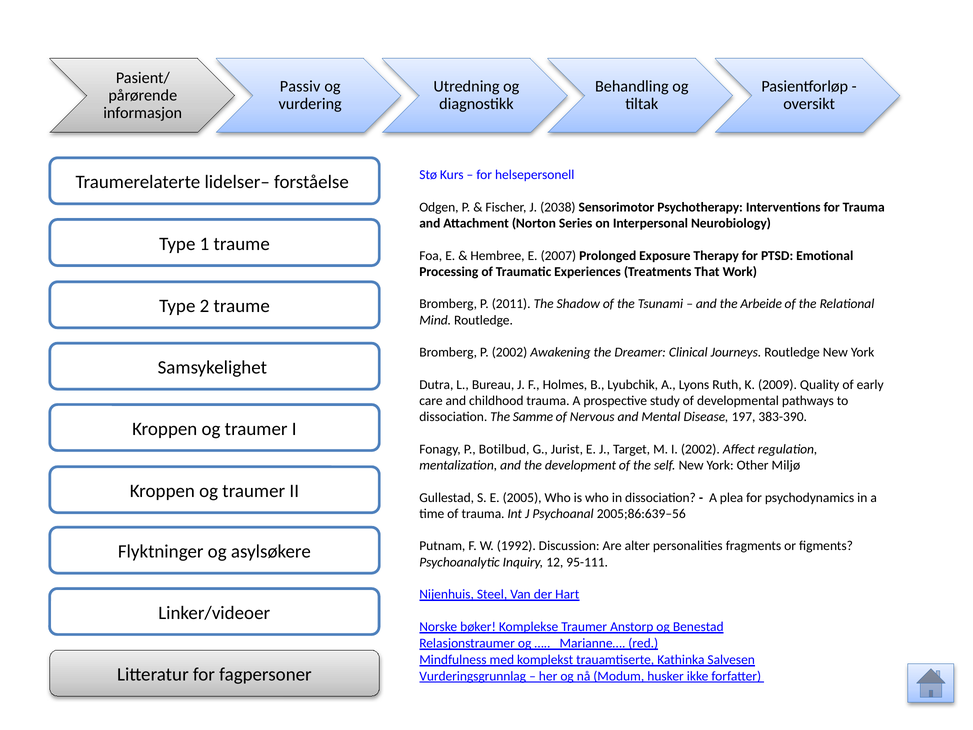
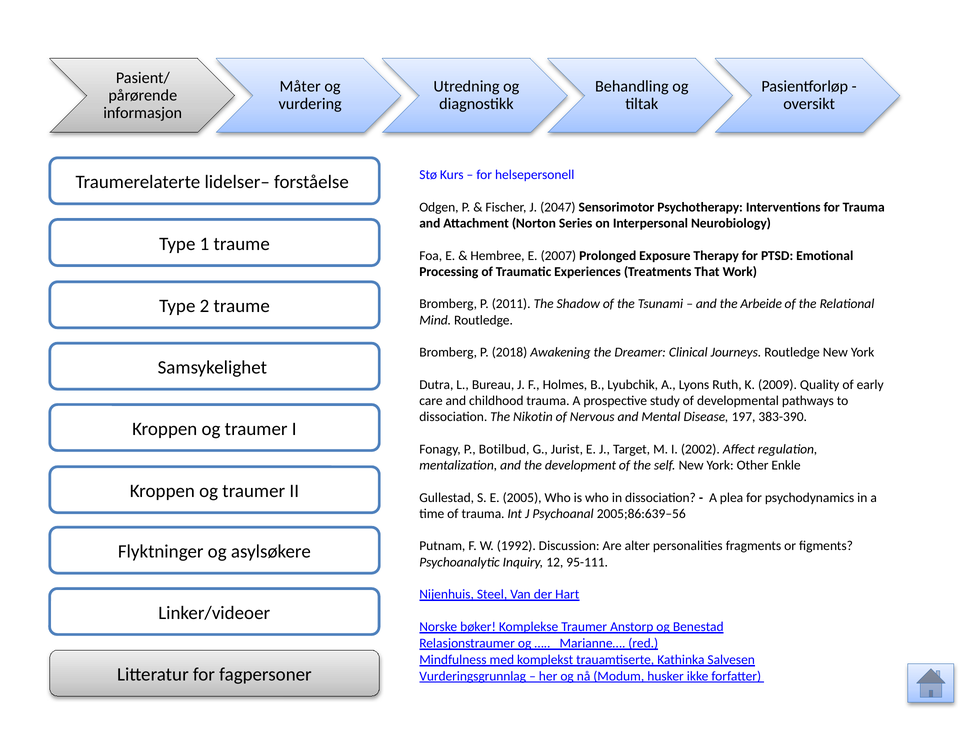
Passiv: Passiv -> Måter
2038: 2038 -> 2047
P 2002: 2002 -> 2018
Samme: Samme -> Nikotin
Miljø: Miljø -> Enkle
